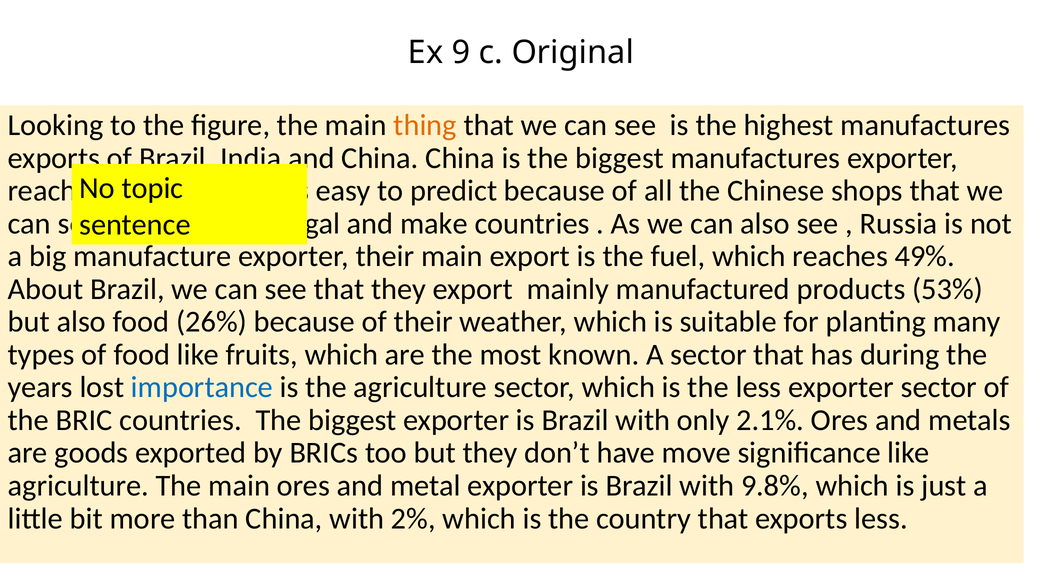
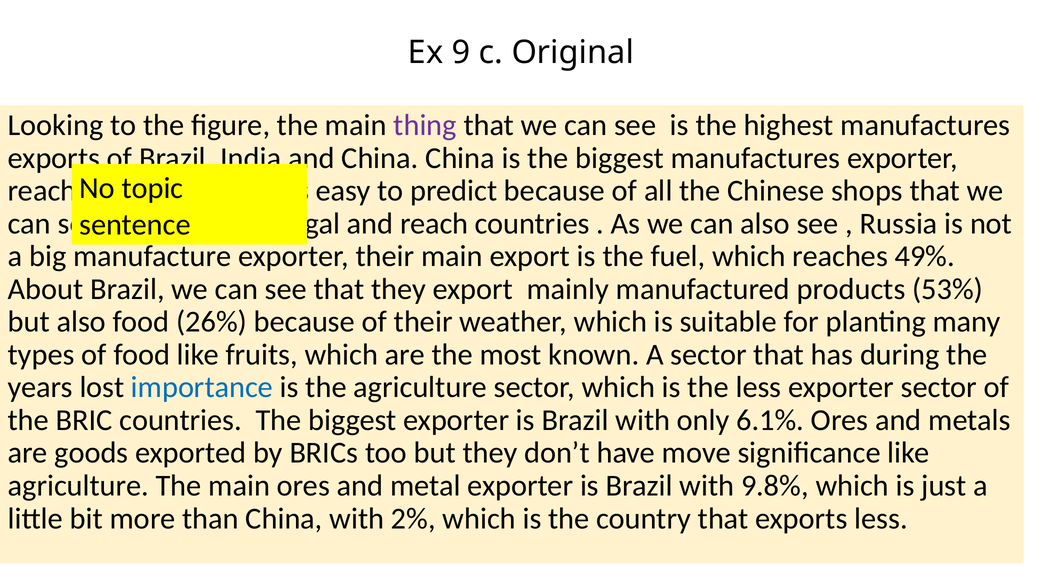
thing colour: orange -> purple
make: make -> reach
2.1%: 2.1% -> 6.1%
